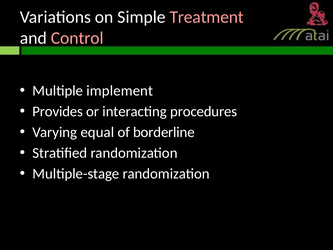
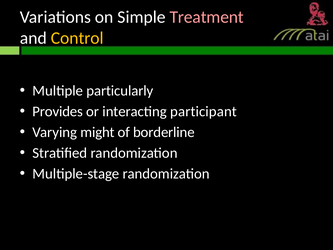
Control colour: pink -> yellow
implement: implement -> particularly
procedures: procedures -> participant
equal: equal -> might
